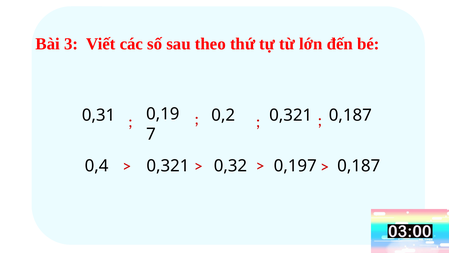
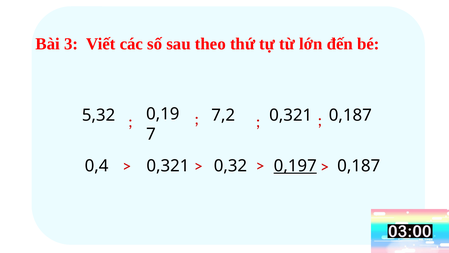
0,31: 0,31 -> 5,32
0,2: 0,2 -> 7,2
0,197 underline: none -> present
